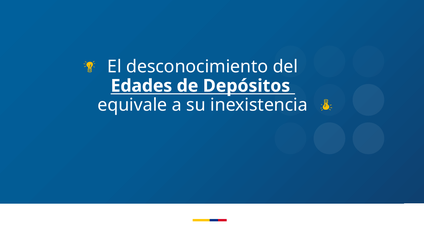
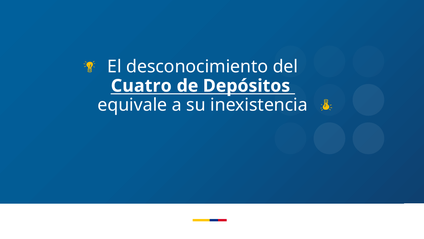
Edades: Edades -> Cuatro
